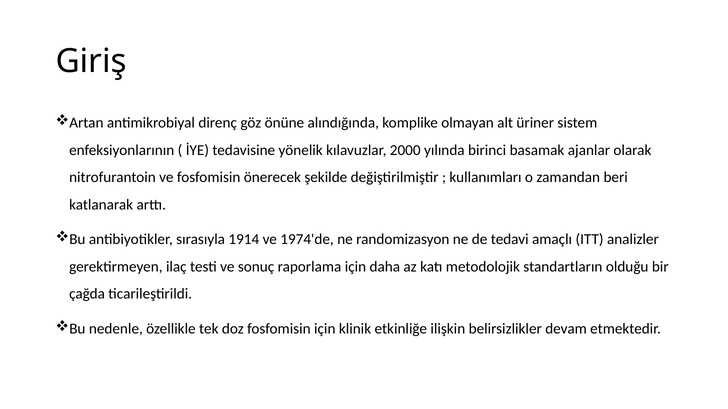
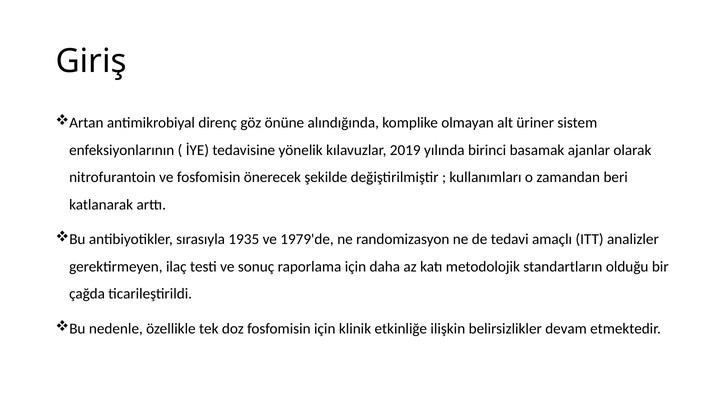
2000: 2000 -> 2019
1914: 1914 -> 1935
1974'de: 1974'de -> 1979'de
